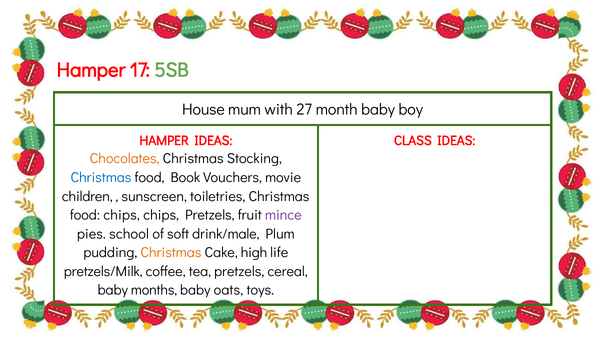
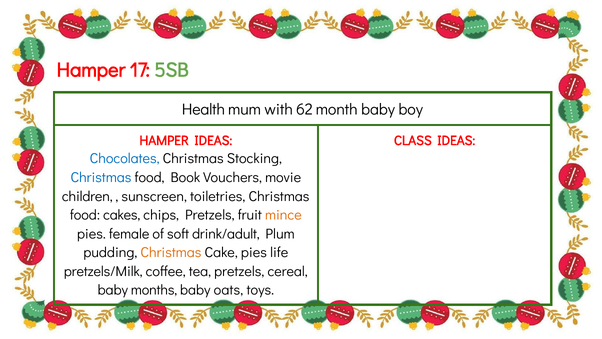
House: House -> Health
27: 27 -> 62
Chocolates colour: orange -> blue
food chips: chips -> cakes
mince colour: purple -> orange
school: school -> female
drink/male: drink/male -> drink/adult
Cake high: high -> pies
